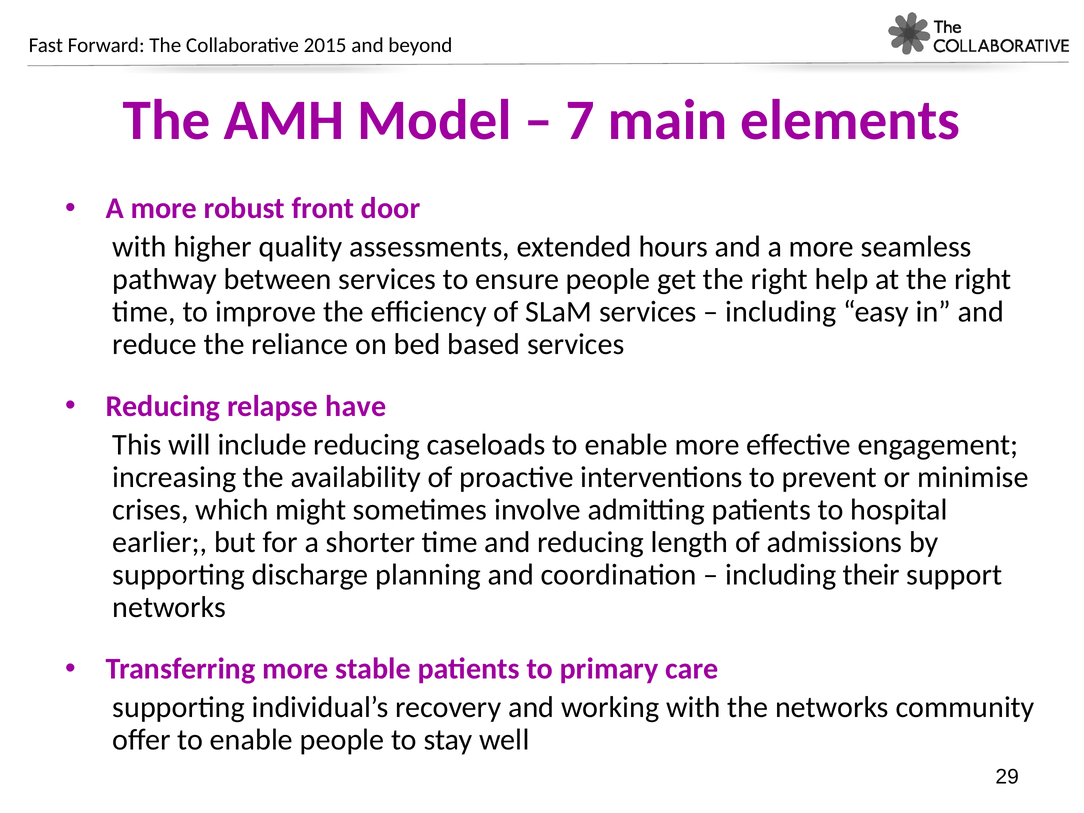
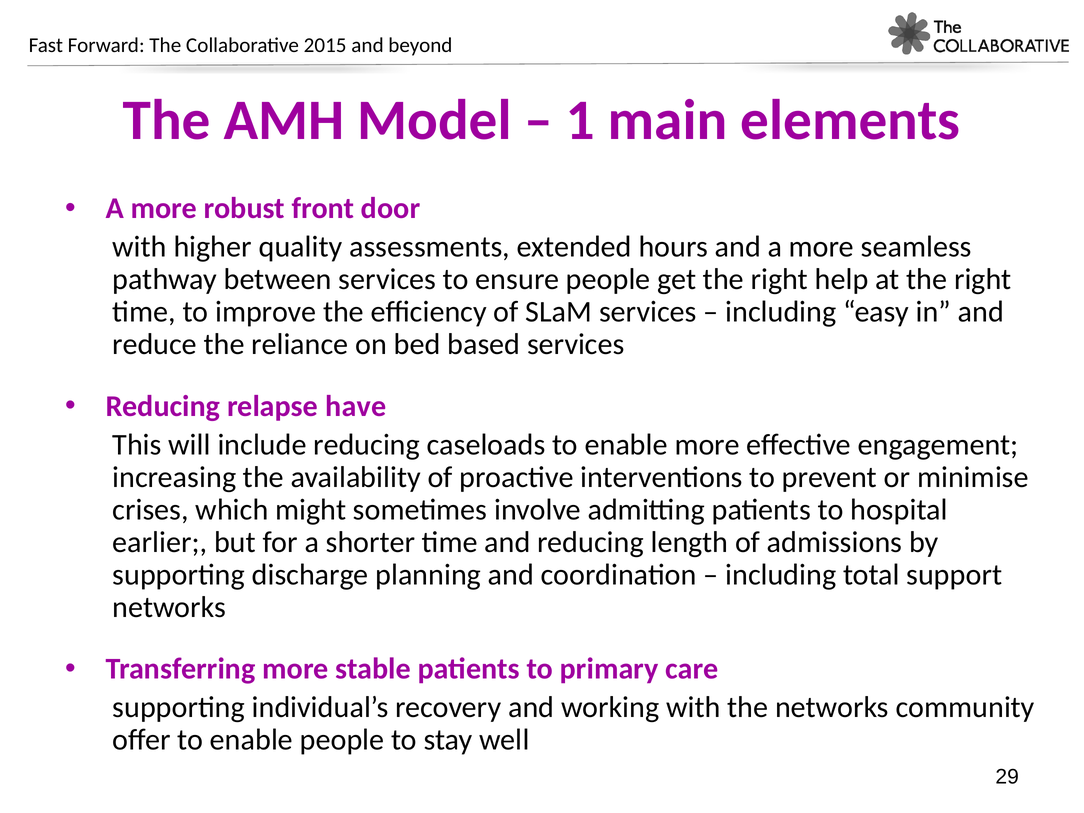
7: 7 -> 1
their: their -> total
